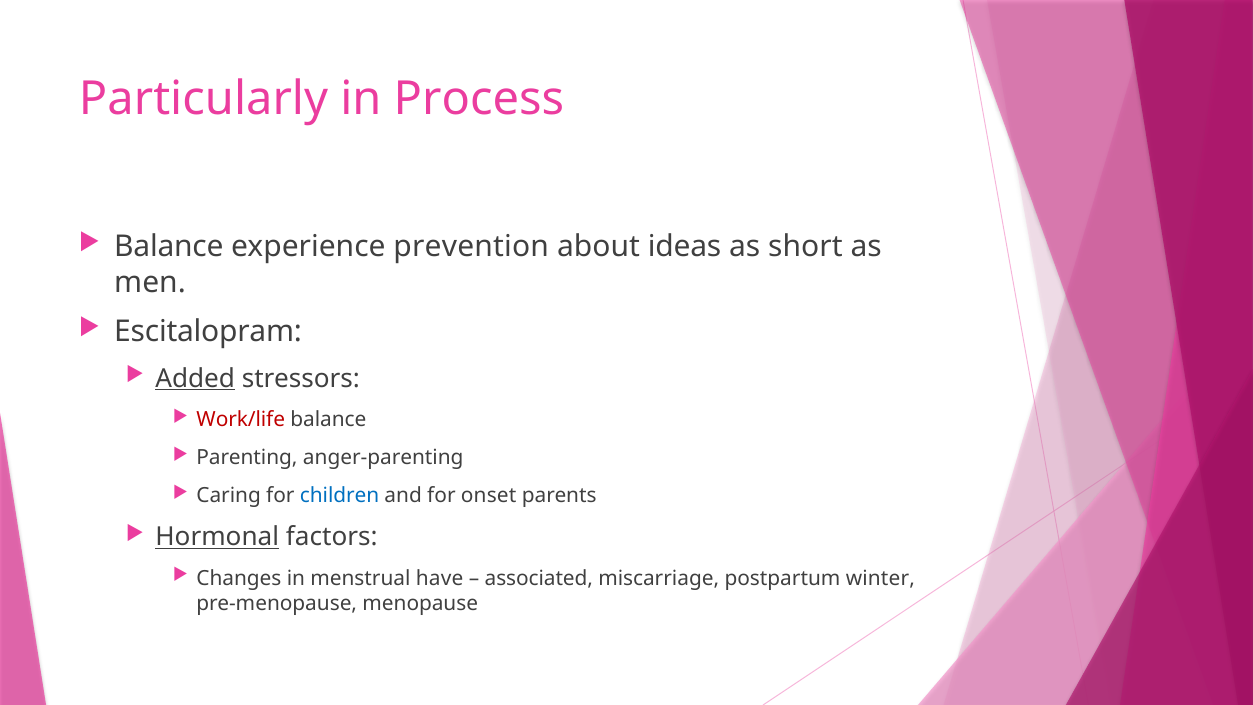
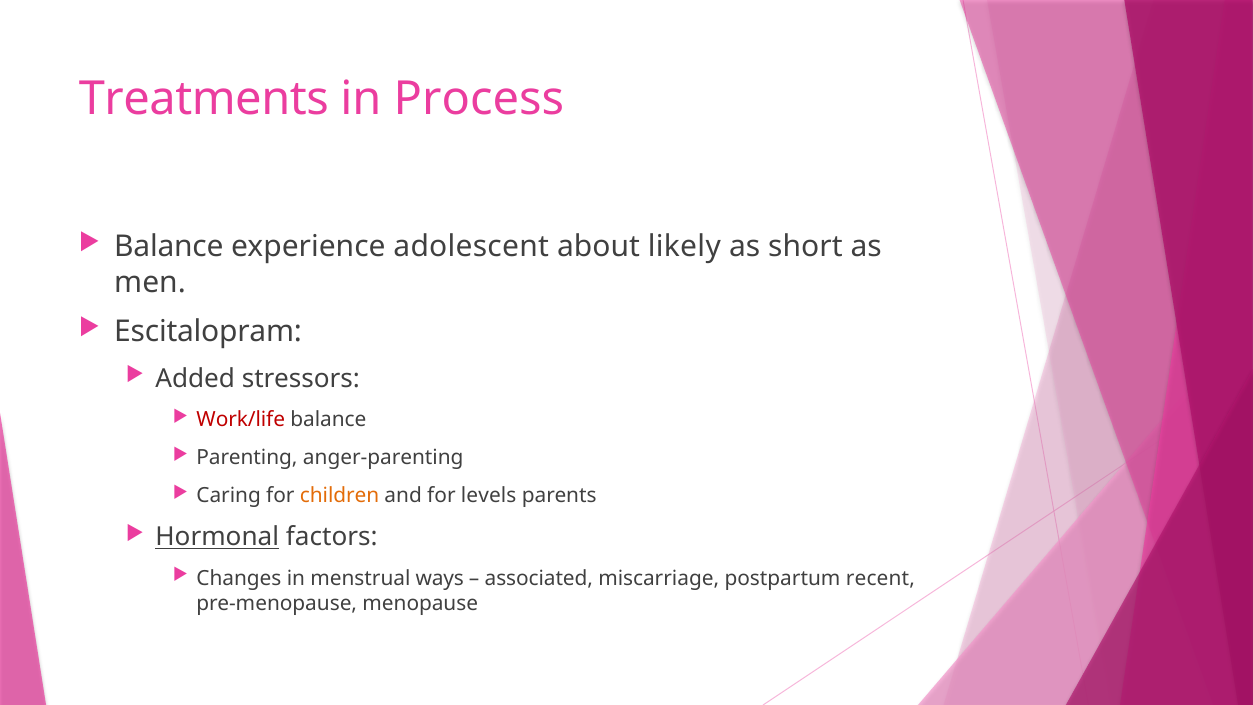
Particularly: Particularly -> Treatments
prevention: prevention -> adolescent
ideas: ideas -> likely
Added underline: present -> none
children colour: blue -> orange
onset: onset -> levels
have: have -> ways
winter: winter -> recent
